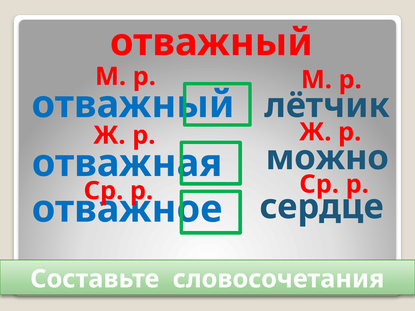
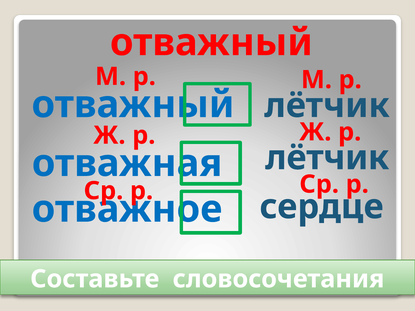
можно at (327, 158): можно -> лётчик
